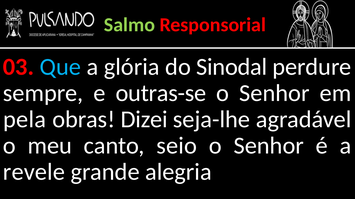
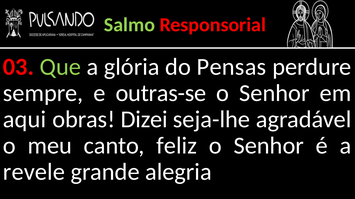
Que colour: light blue -> light green
Sinodal: Sinodal -> Pensas
pela: pela -> aqui
seio: seio -> feliz
